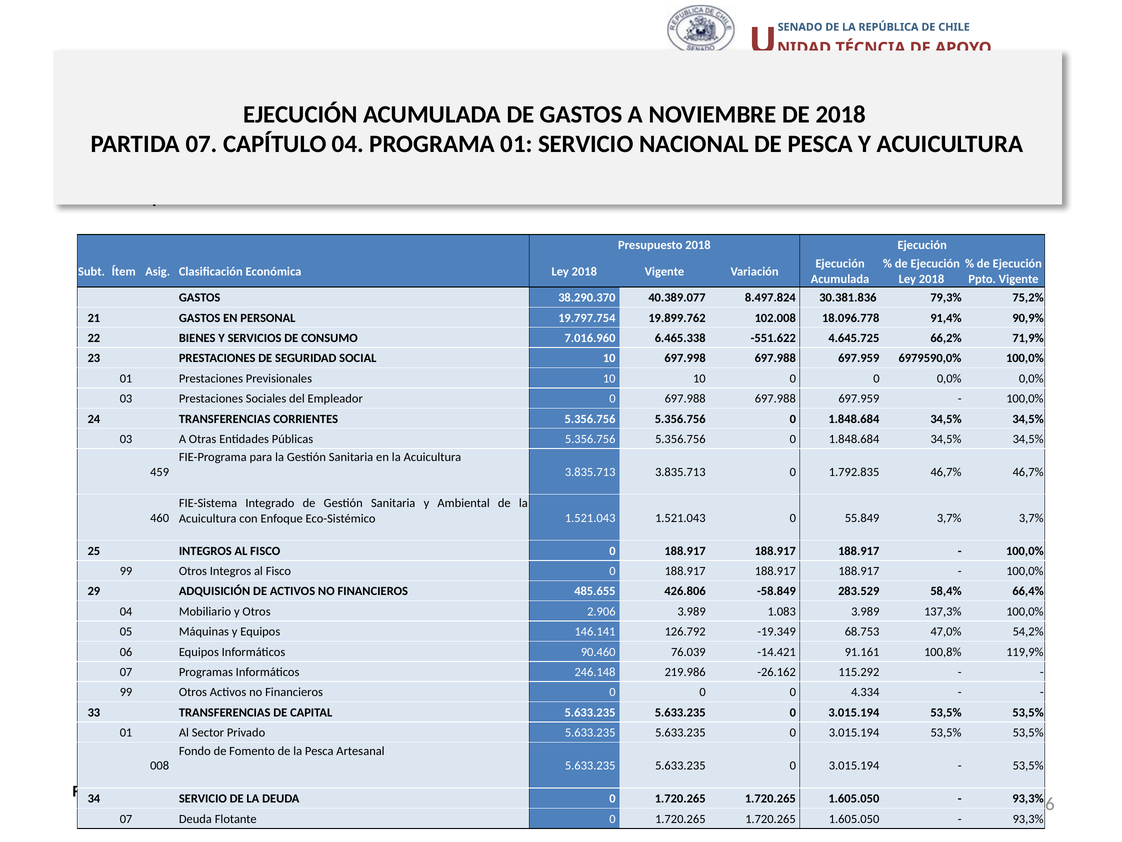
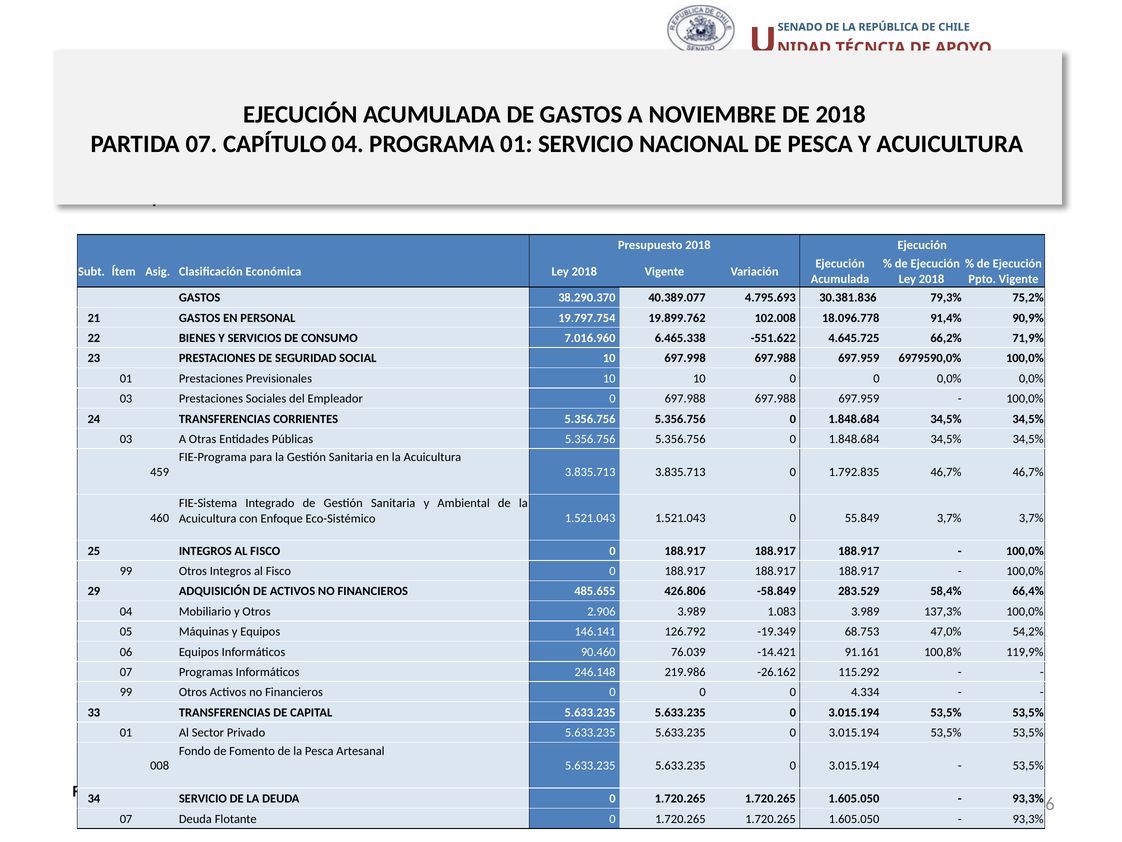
8.497.824: 8.497.824 -> 4.795.693
